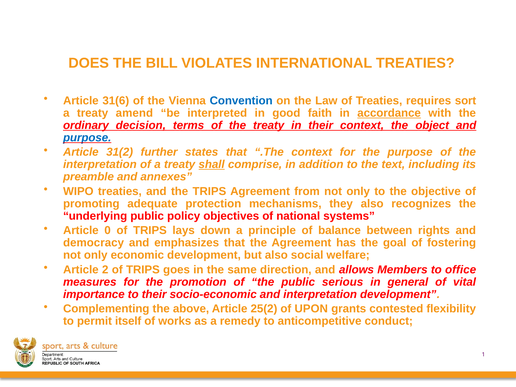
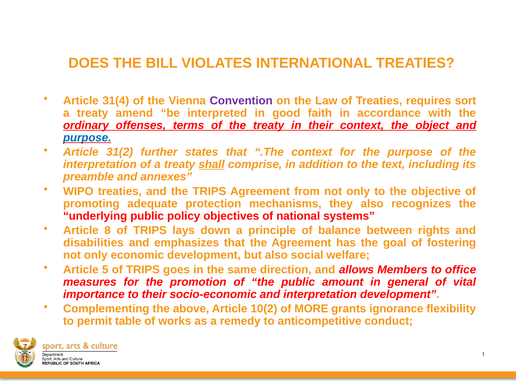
31(6: 31(6 -> 31(4
Convention colour: blue -> purple
accordance underline: present -> none
decision: decision -> offenses
0: 0 -> 8
democracy: democracy -> disabilities
2: 2 -> 5
serious: serious -> amount
25(2: 25(2 -> 10(2
UPON: UPON -> MORE
contested: contested -> ignorance
itself: itself -> table
